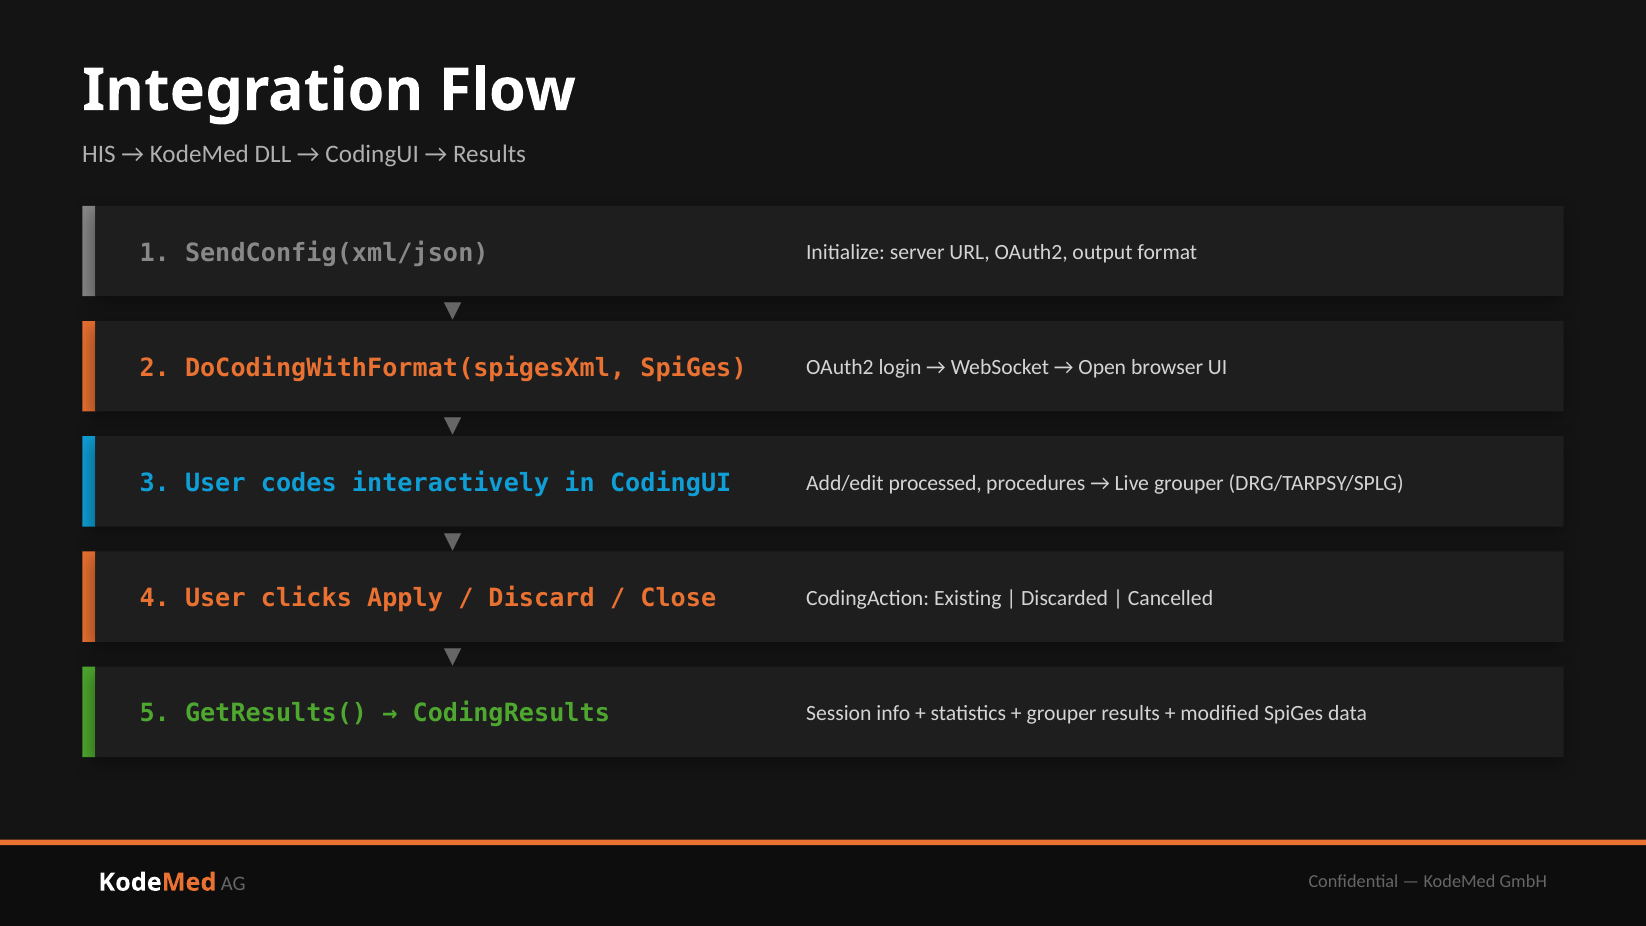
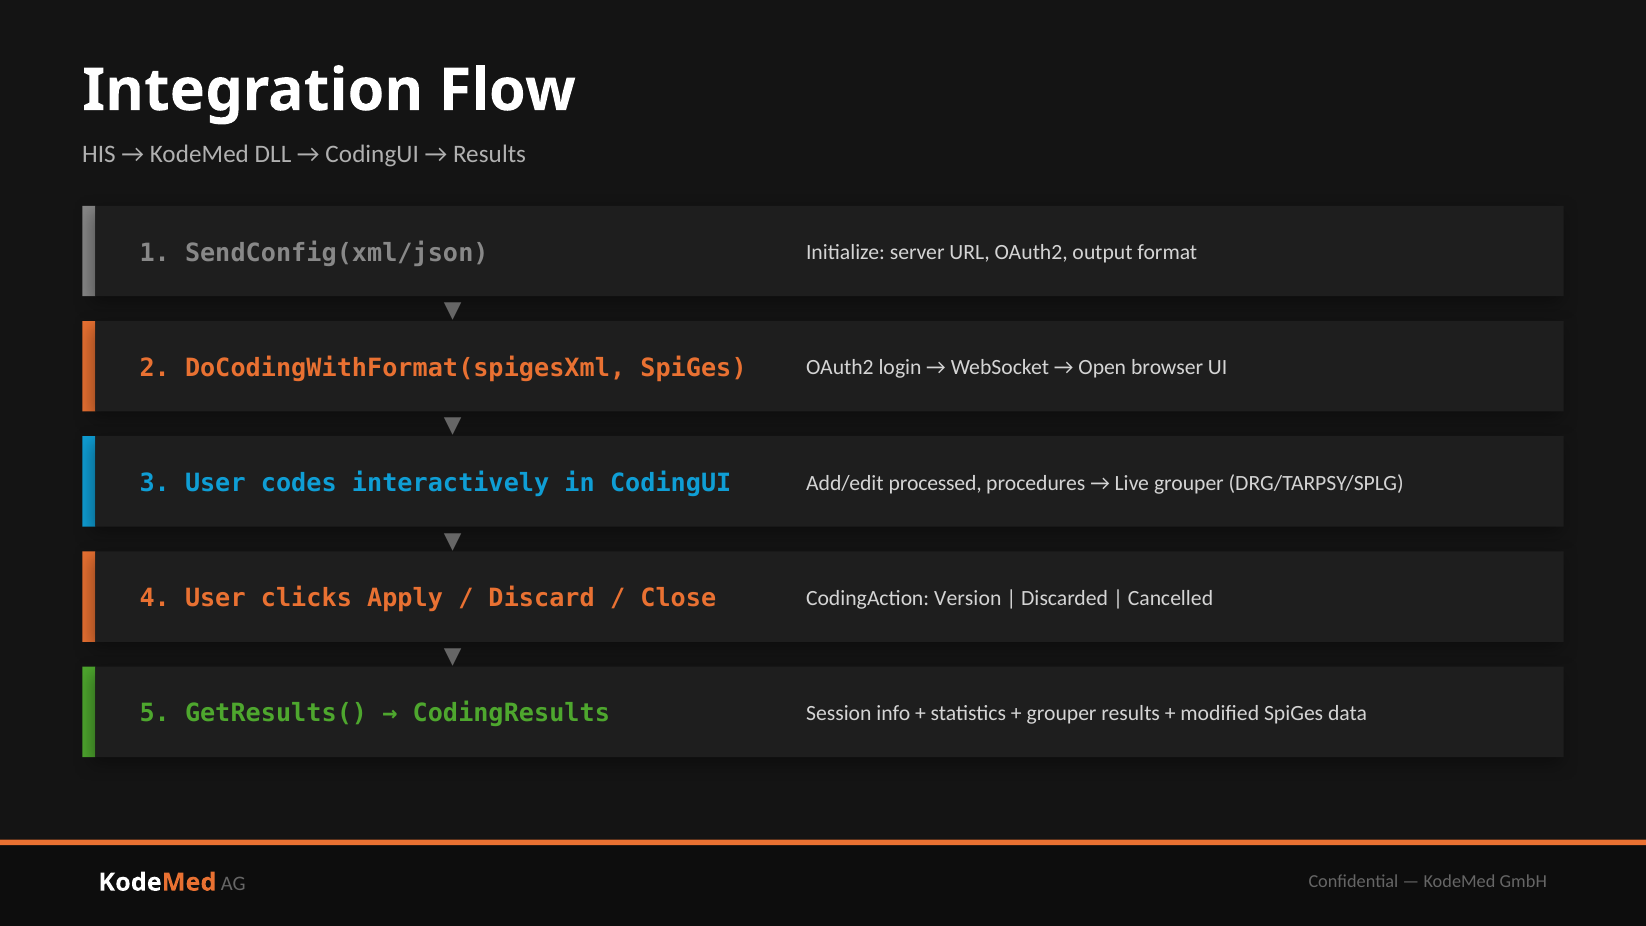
Existing: Existing -> Version
